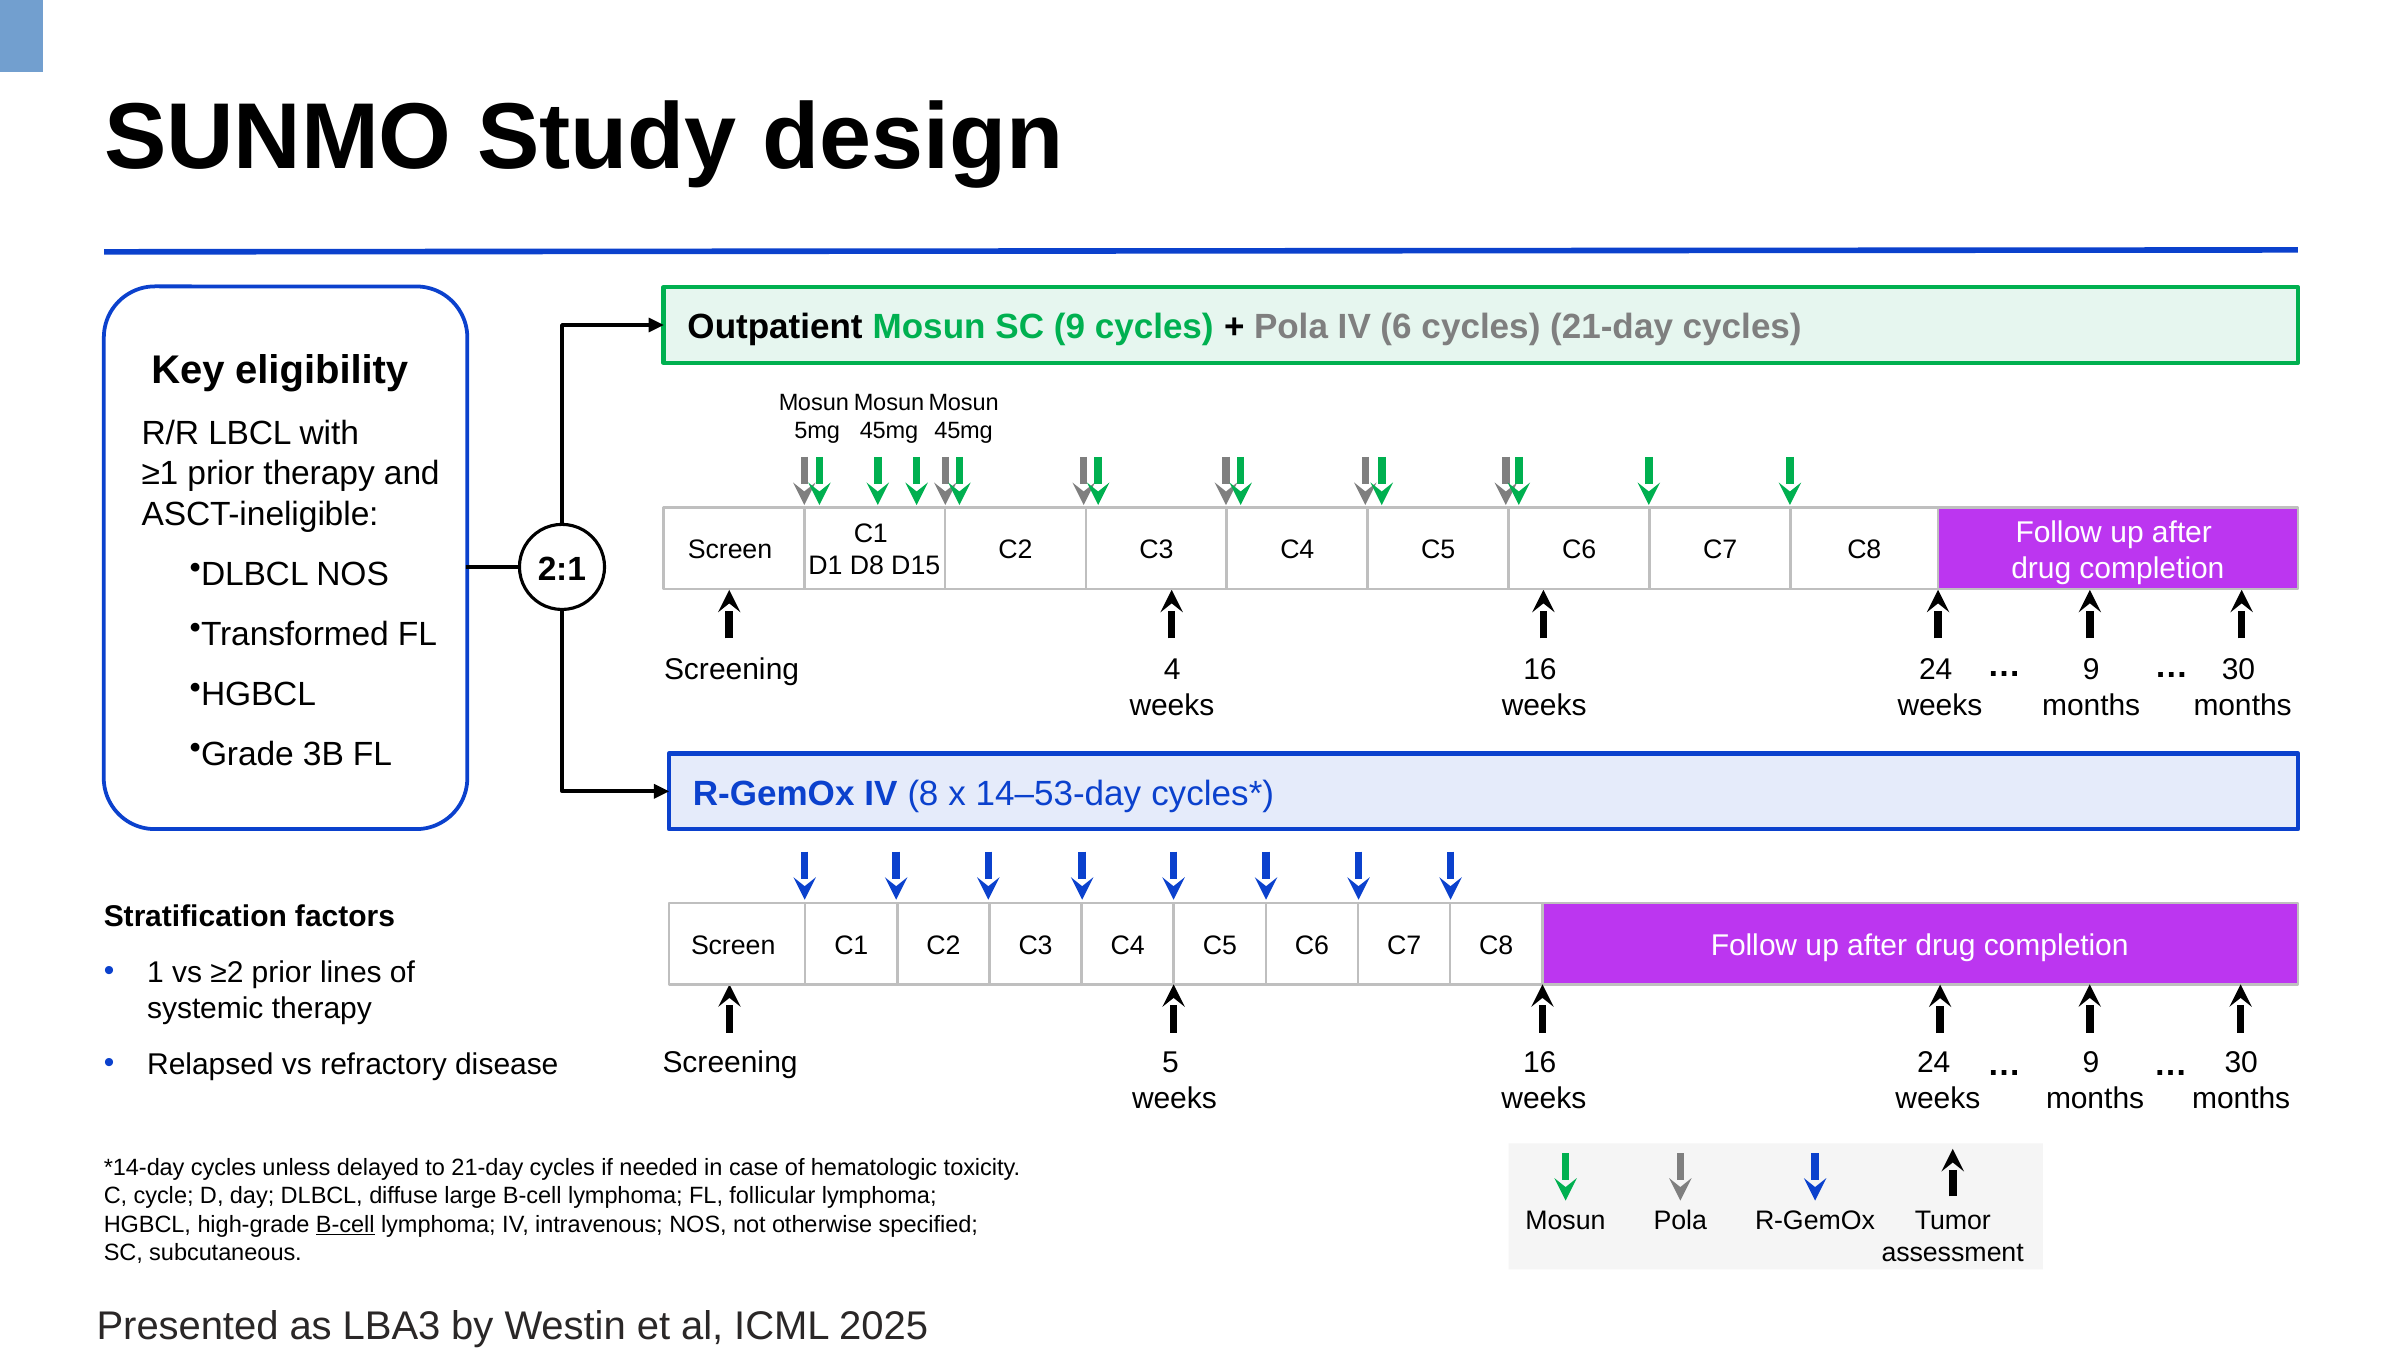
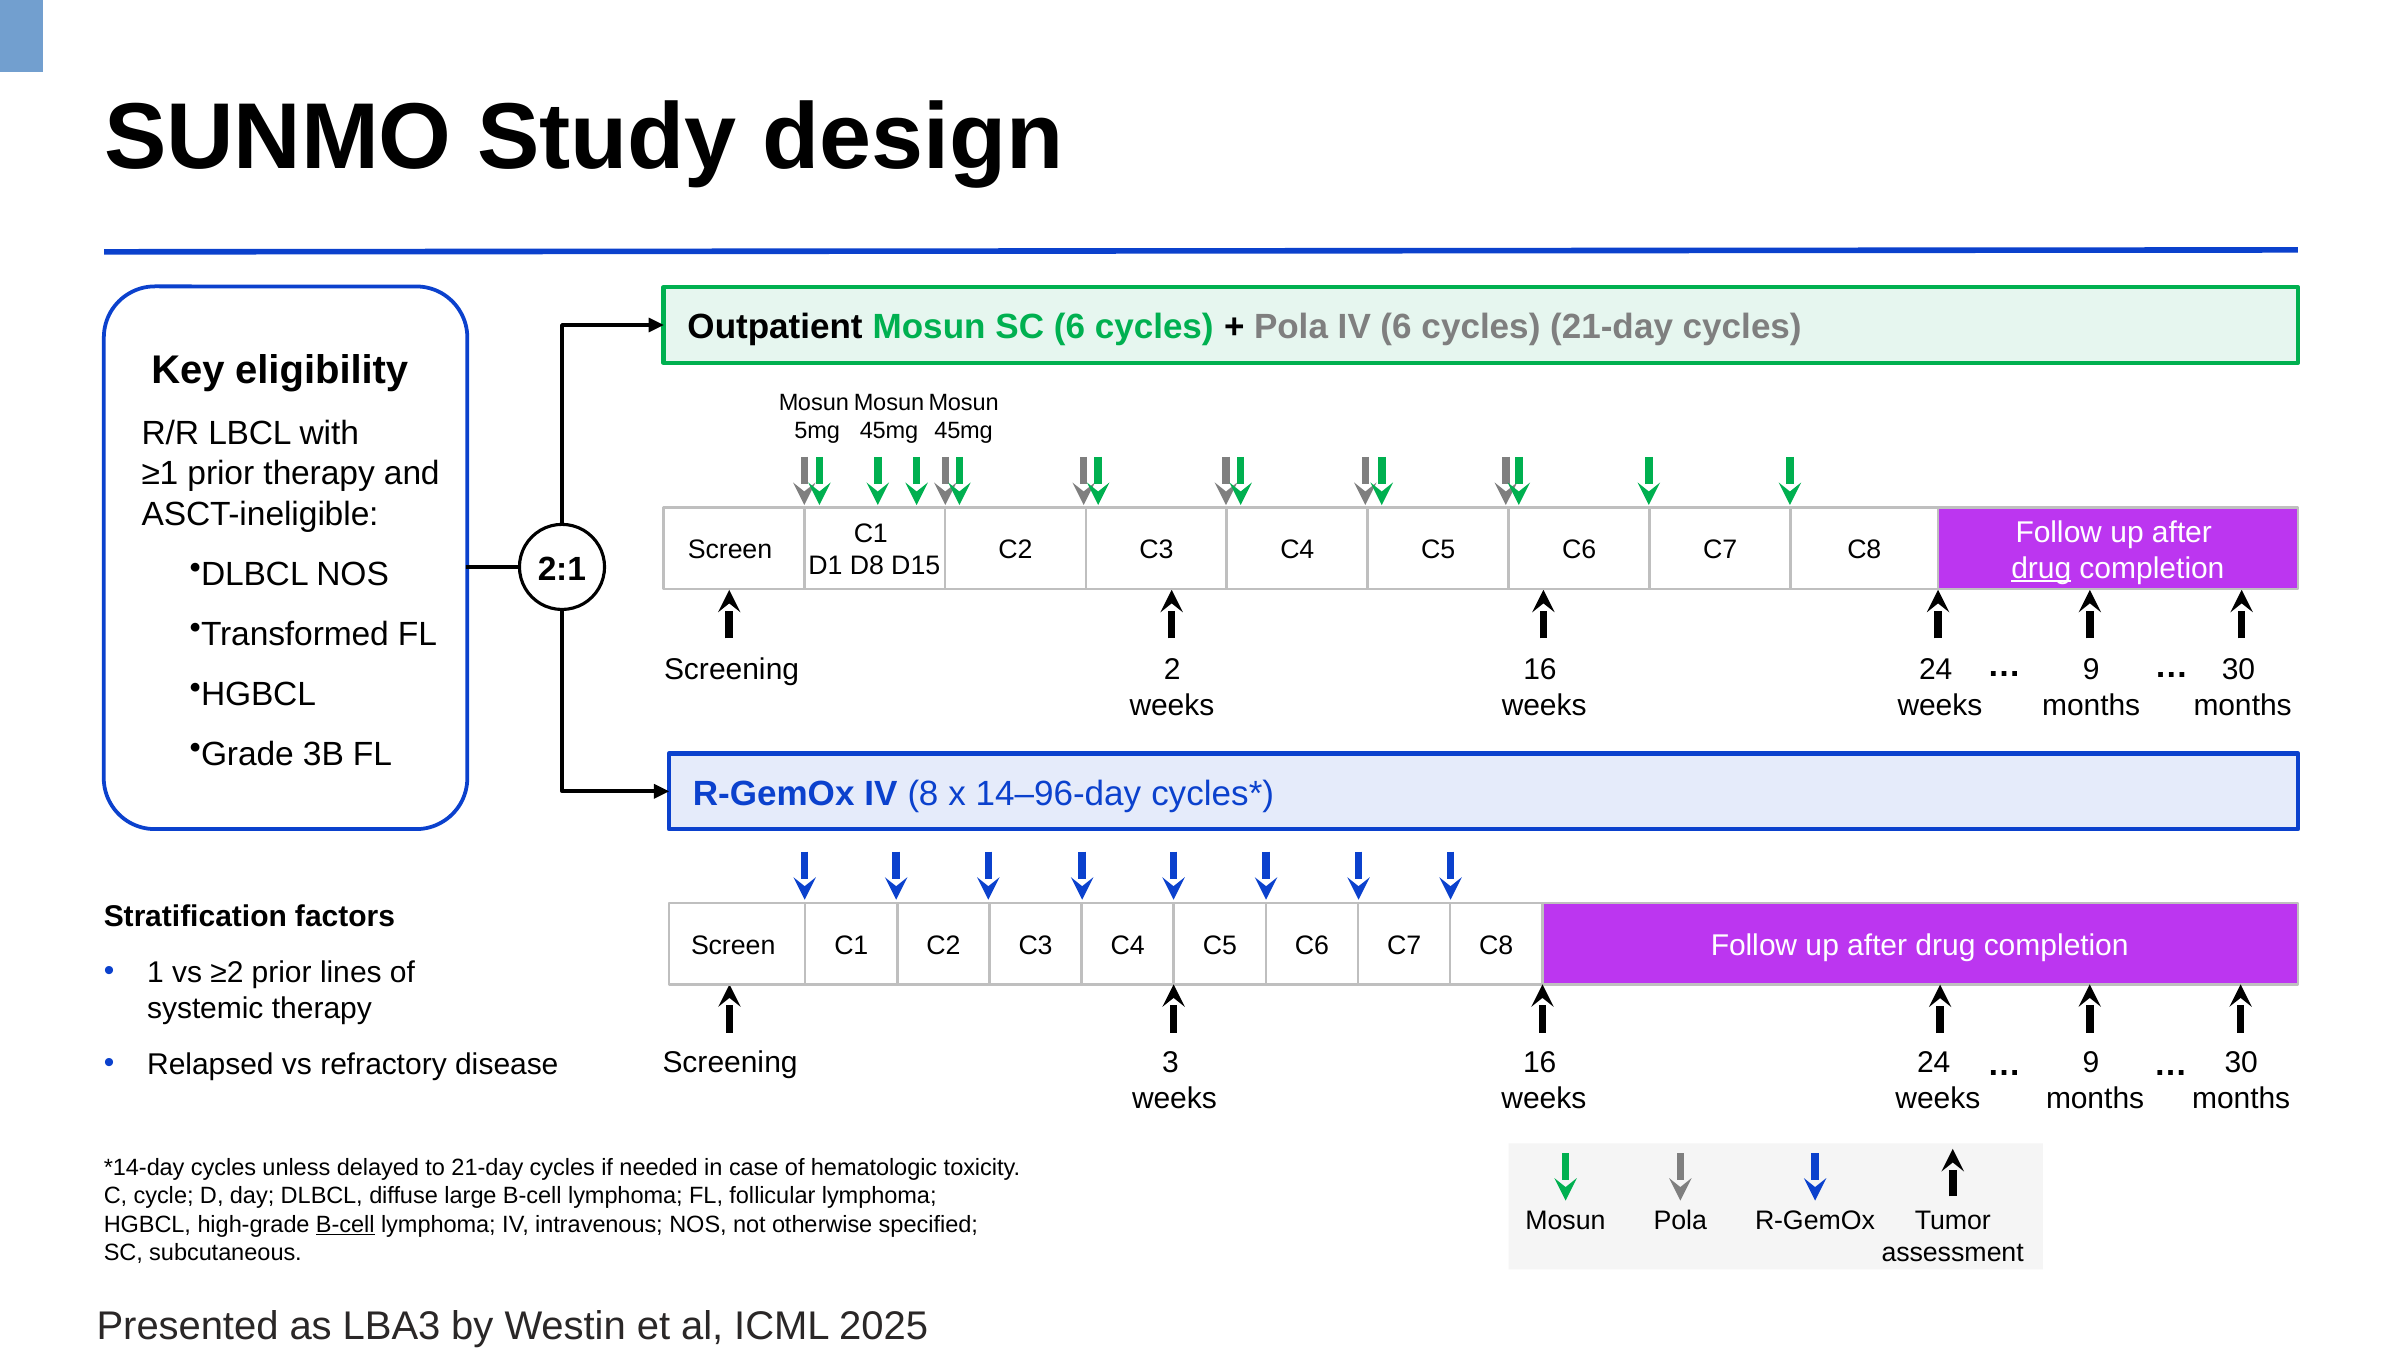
SC 9: 9 -> 6
drug at (2041, 568) underline: none -> present
4: 4 -> 2
14–53-day: 14–53-day -> 14–96-day
5: 5 -> 3
